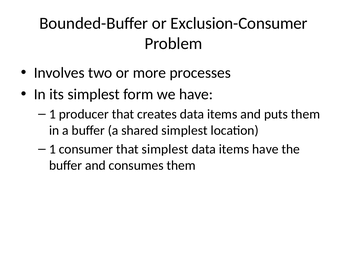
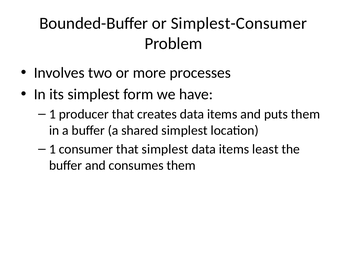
Exclusion-Consumer: Exclusion-Consumer -> Simplest-Consumer
items have: have -> least
